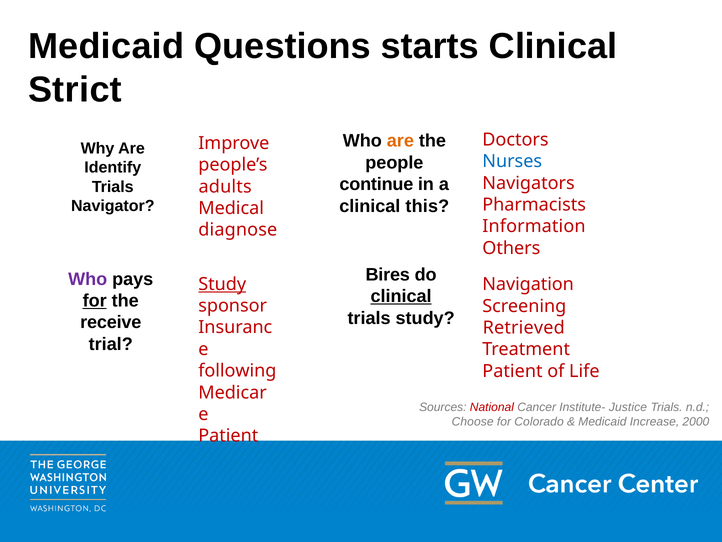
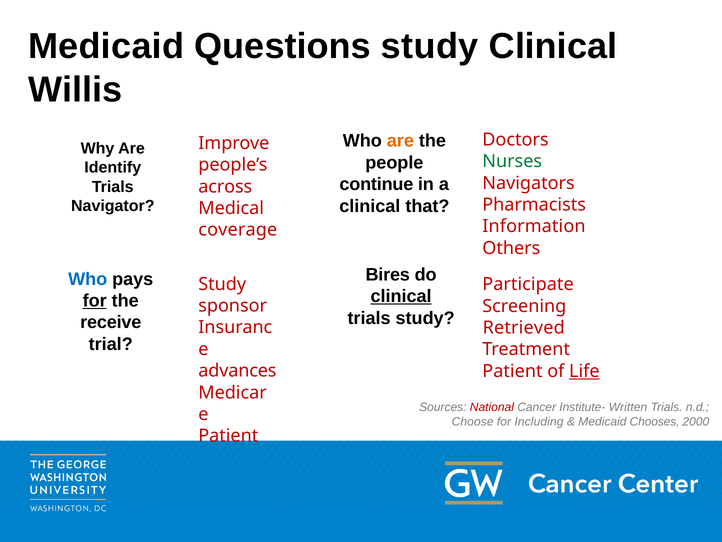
Questions starts: starts -> study
Strict: Strict -> Willis
Nurses colour: blue -> green
adults: adults -> across
this: this -> that
diagnose: diagnose -> coverage
Who at (88, 279) colour: purple -> blue
Study at (222, 284) underline: present -> none
Navigation: Navigation -> Participate
following: following -> advances
Life underline: none -> present
Justice: Justice -> Written
Colorado: Colorado -> Including
Increase: Increase -> Chooses
